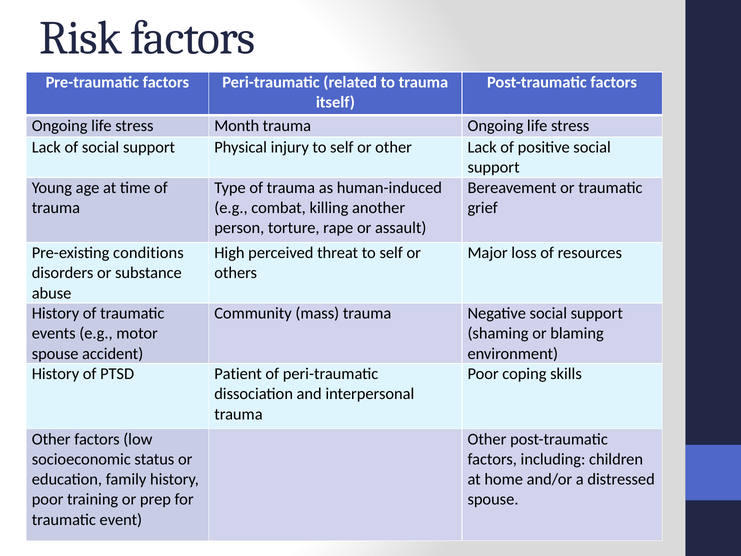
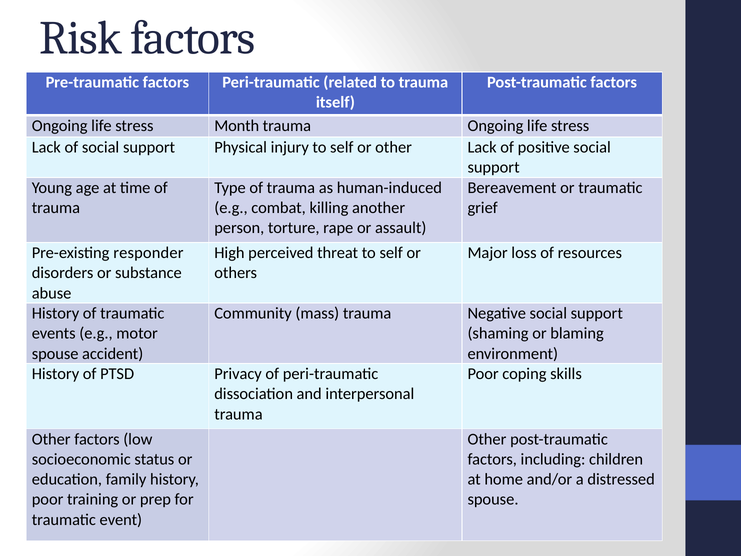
conditions: conditions -> responder
Patient: Patient -> Privacy
